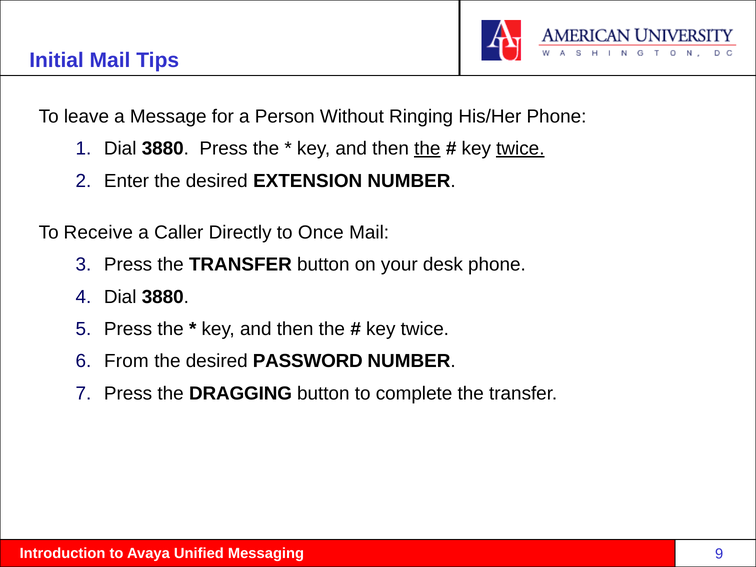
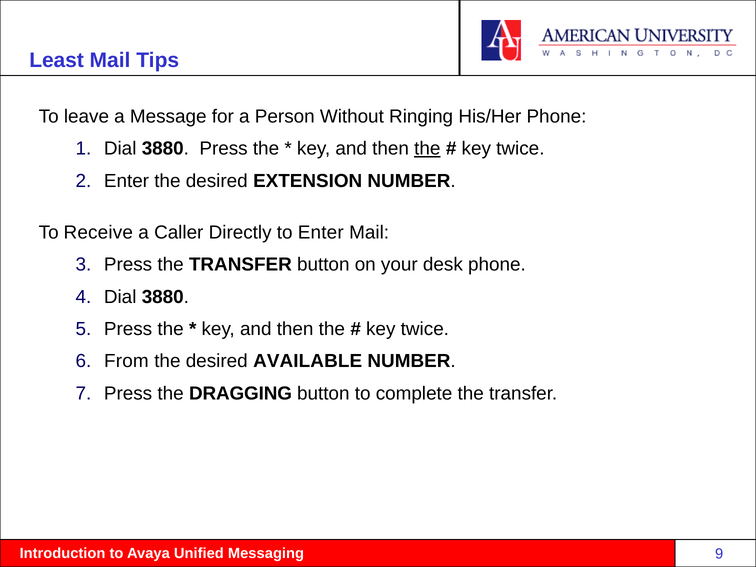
Initial: Initial -> Least
twice at (520, 149) underline: present -> none
to Once: Once -> Enter
PASSWORD: PASSWORD -> AVAILABLE
